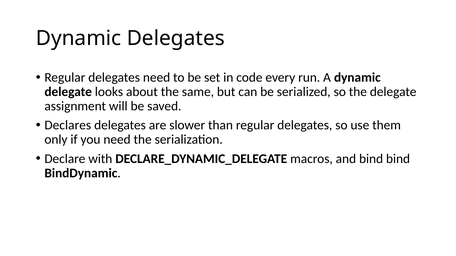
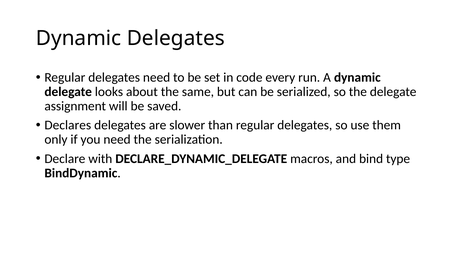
bind bind: bind -> type
